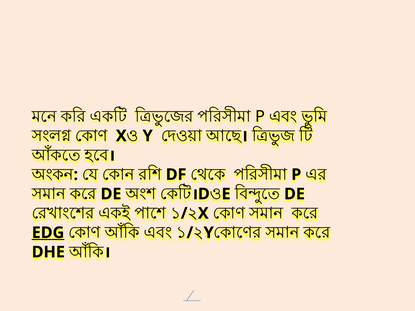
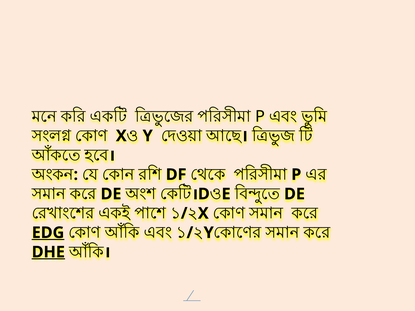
DHE underline: none -> present
